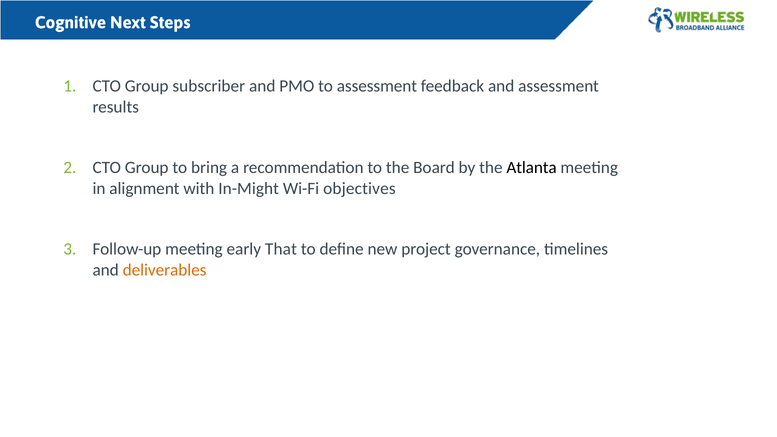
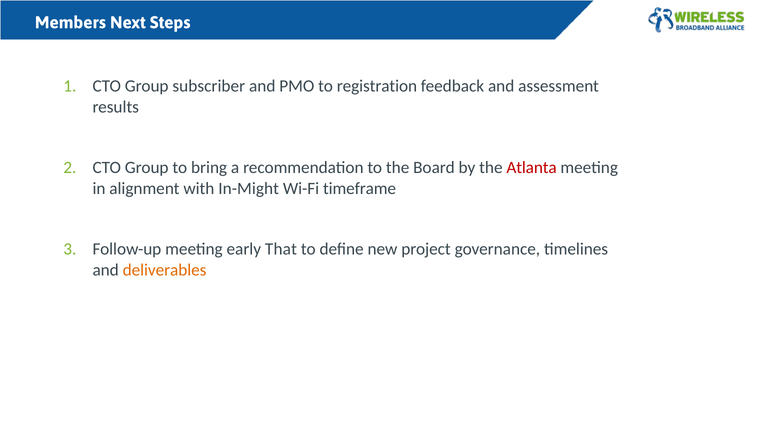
Cognitive: Cognitive -> Members
to assessment: assessment -> registration
Atlanta colour: black -> red
objectives: objectives -> timeframe
